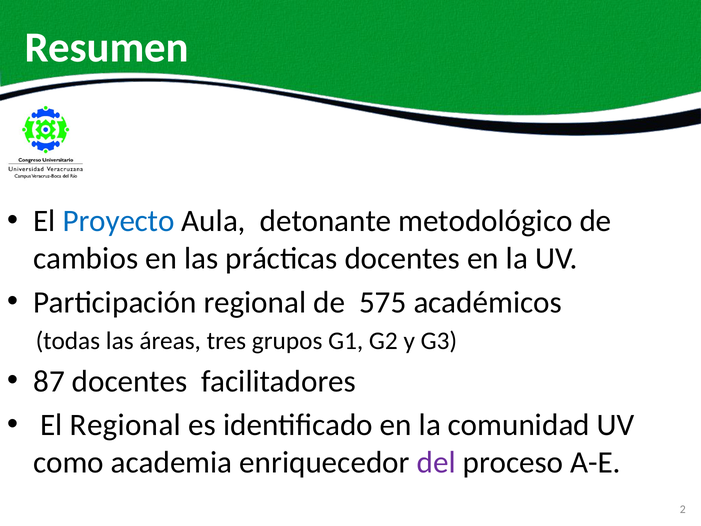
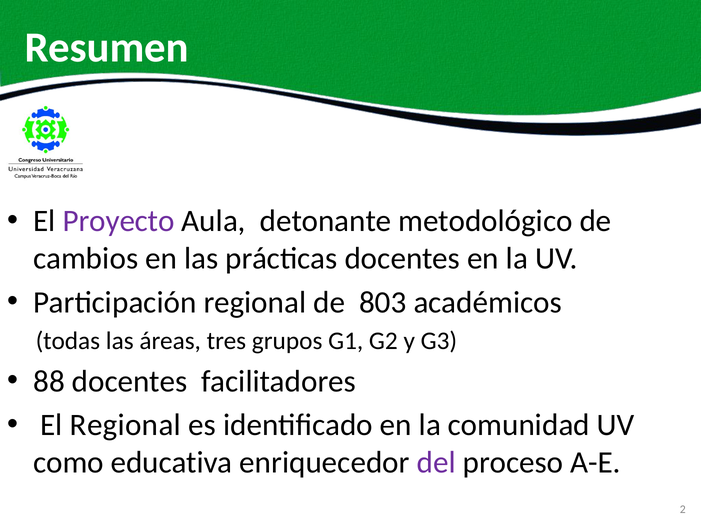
Proyecto colour: blue -> purple
575: 575 -> 803
87: 87 -> 88
academia: academia -> educativa
